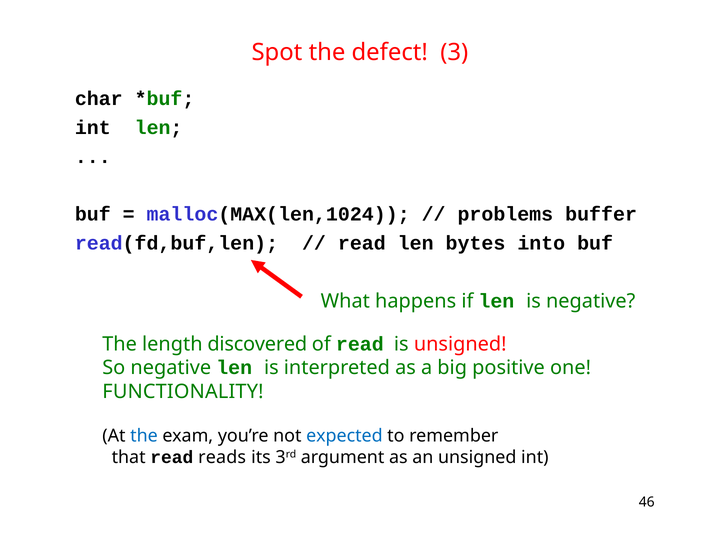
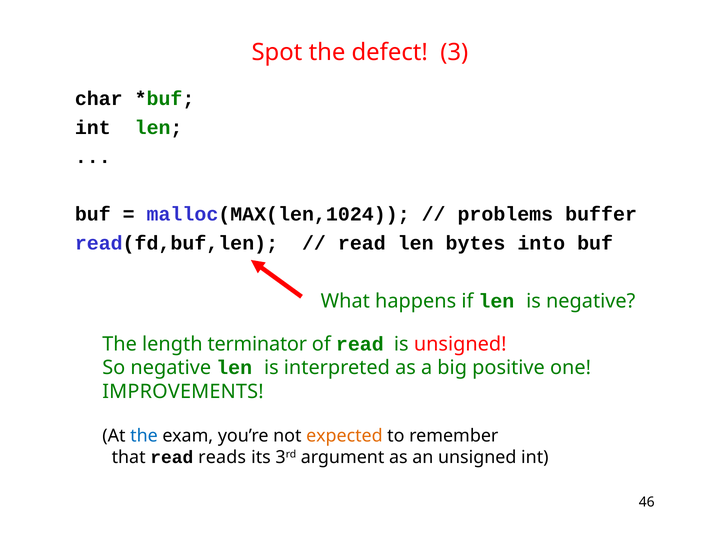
discovered: discovered -> terminator
FUNCTIONALITY: FUNCTIONALITY -> IMPROVEMENTS
expected colour: blue -> orange
